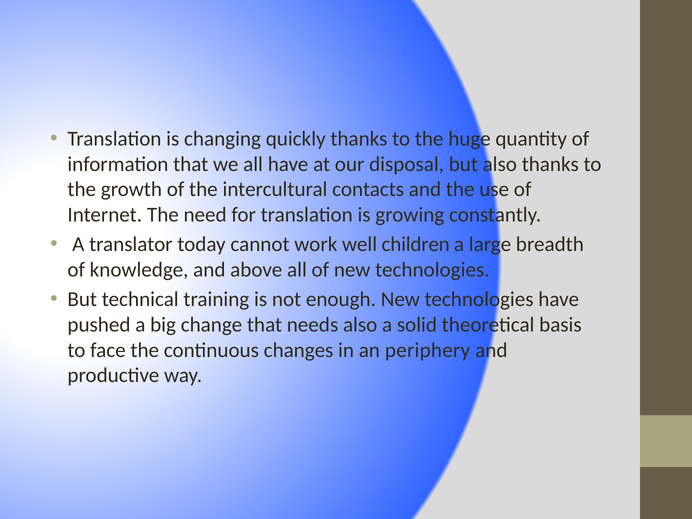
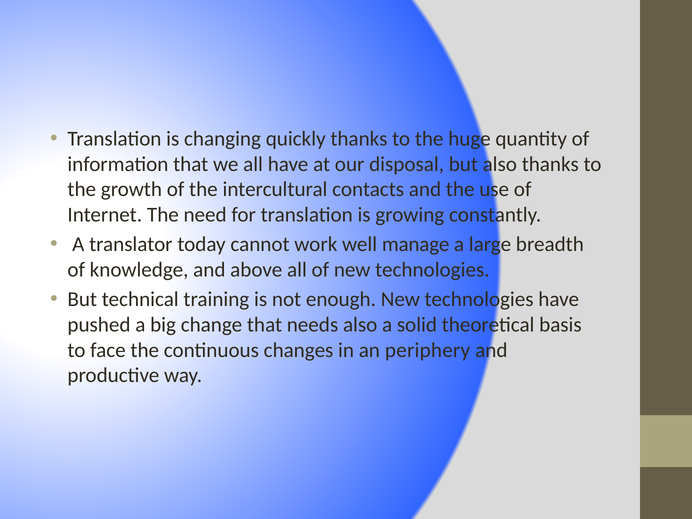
children: children -> manage
